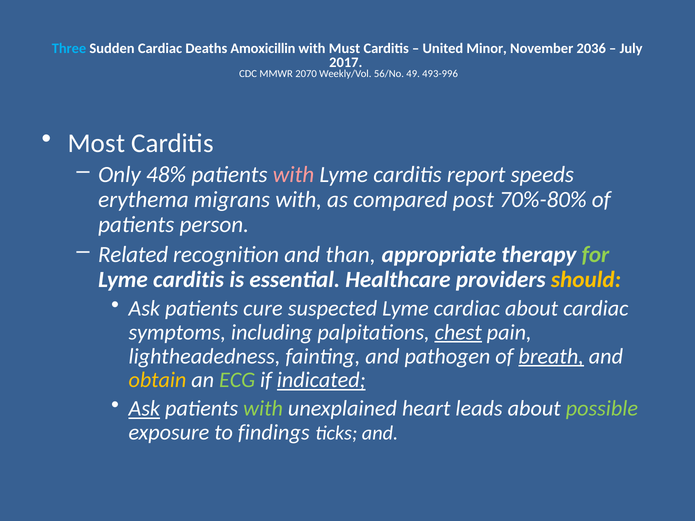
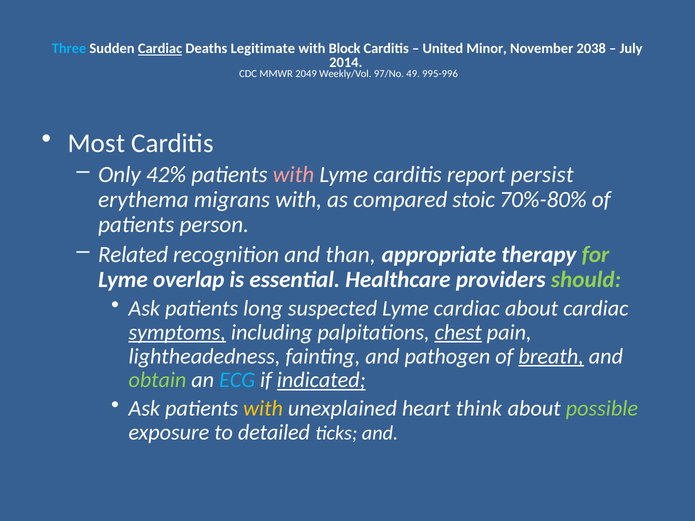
Cardiac at (160, 49) underline: none -> present
Amoxicillin: Amoxicillin -> Legitimate
Must: Must -> Block
2036: 2036 -> 2038
2017: 2017 -> 2014
2070: 2070 -> 2049
56/No: 56/No -> 97/No
493-996: 493-996 -> 995-996
48%: 48% -> 42%
speeds: speeds -> persist
post: post -> stoic
carditis at (189, 280): carditis -> overlap
should colour: yellow -> light green
cure: cure -> long
symptoms underline: none -> present
obtain colour: yellow -> light green
ECG colour: light green -> light blue
Ask at (144, 409) underline: present -> none
with at (263, 409) colour: light green -> yellow
leads: leads -> think
findings: findings -> detailed
